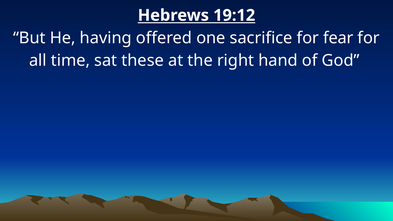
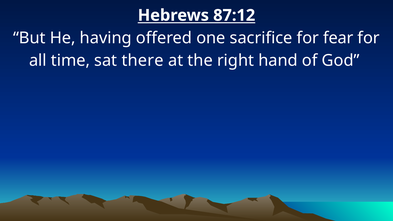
19:12: 19:12 -> 87:12
these: these -> there
